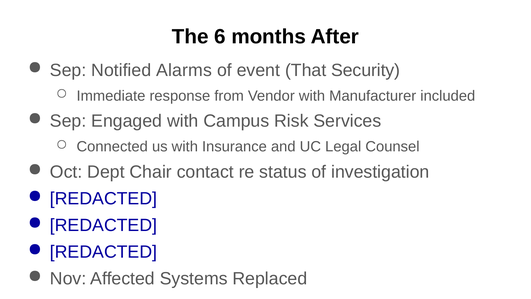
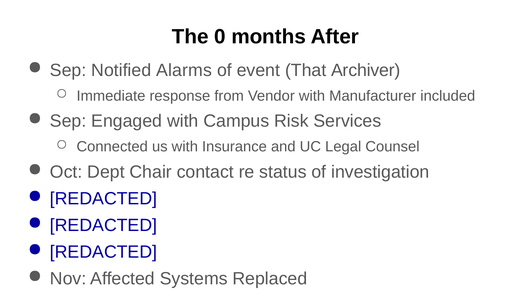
6: 6 -> 0
Security: Security -> Archiver
